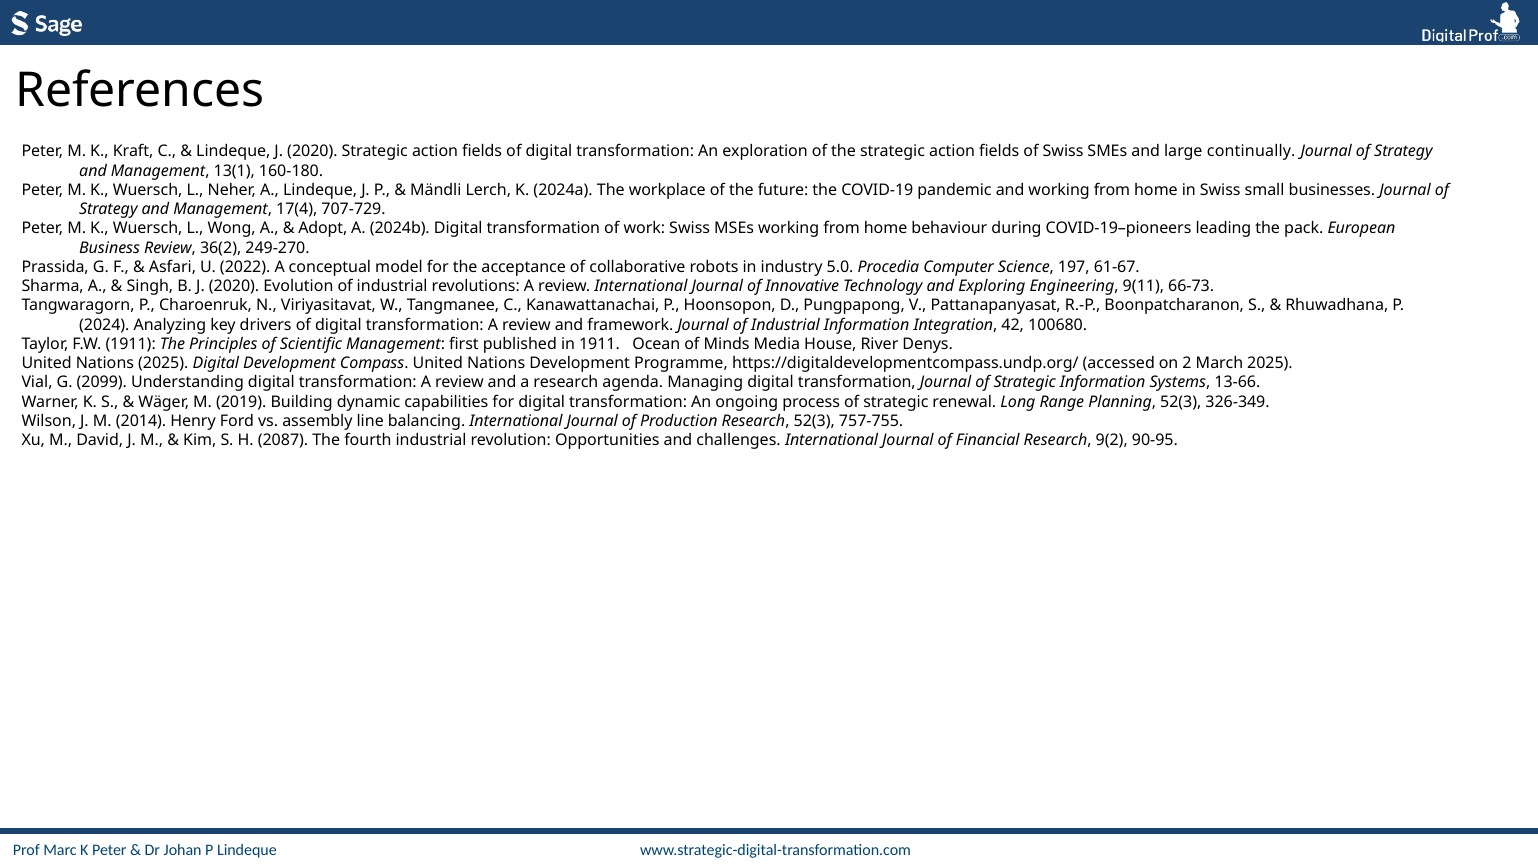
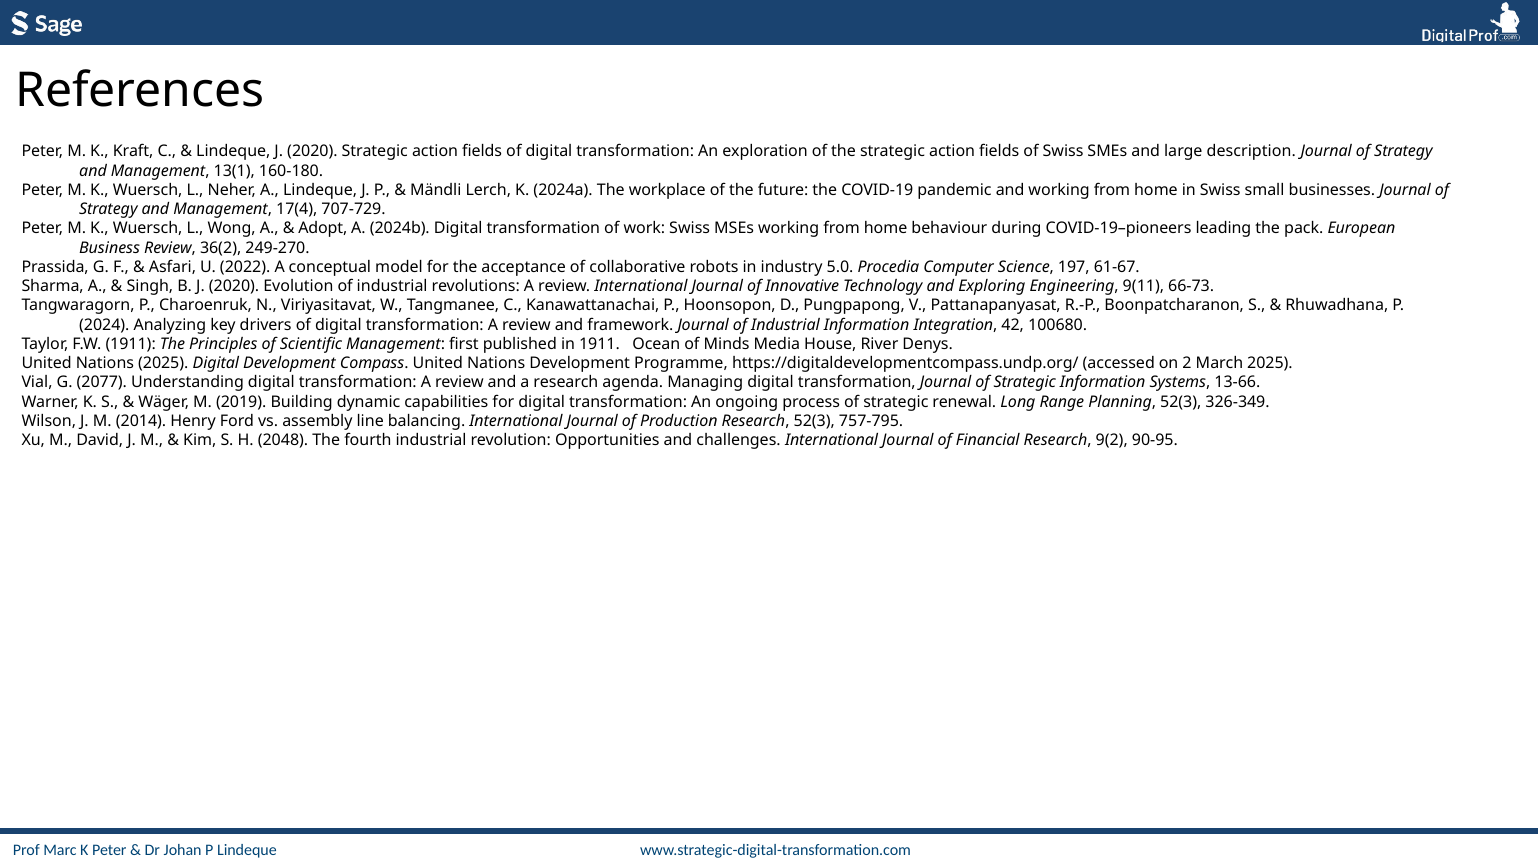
continually: continually -> description
2099: 2099 -> 2077
757-755: 757-755 -> 757-795
2087: 2087 -> 2048
